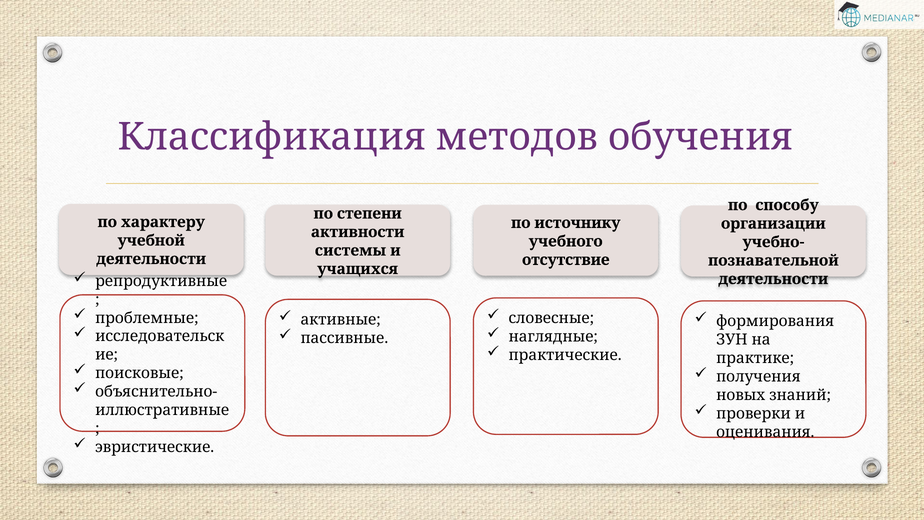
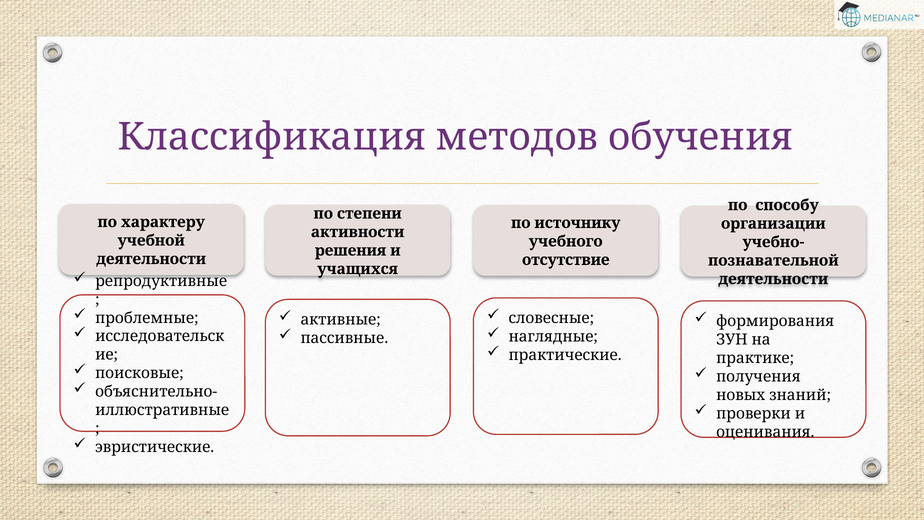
системы: системы -> решения
